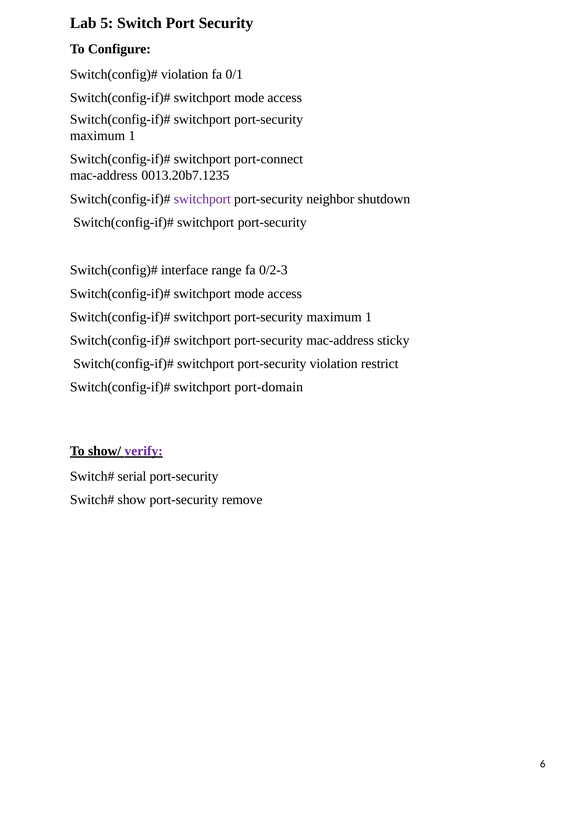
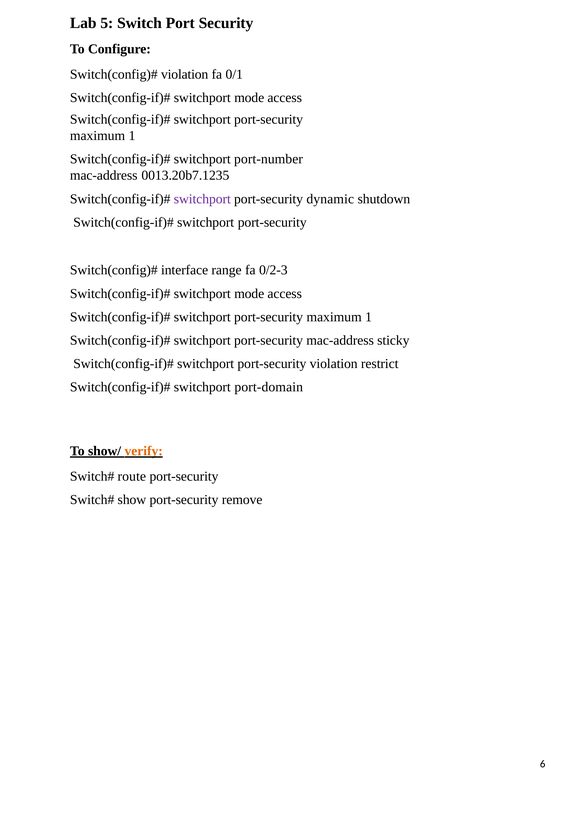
port-connect: port-connect -> port-number
neighbor: neighbor -> dynamic
verify colour: purple -> orange
serial: serial -> route
